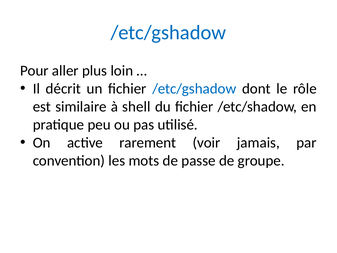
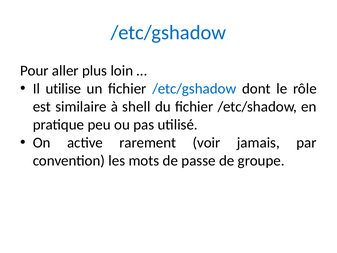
décrit: décrit -> utilise
